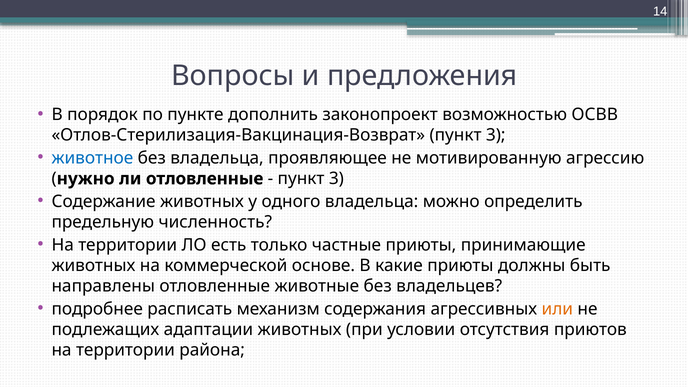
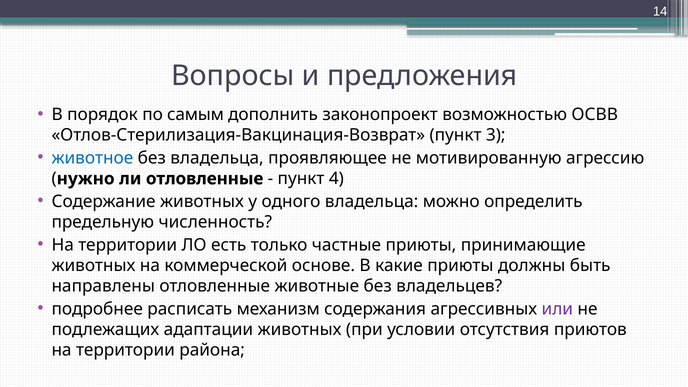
пункте: пункте -> самым
3 at (336, 179): 3 -> 4
или colour: orange -> purple
